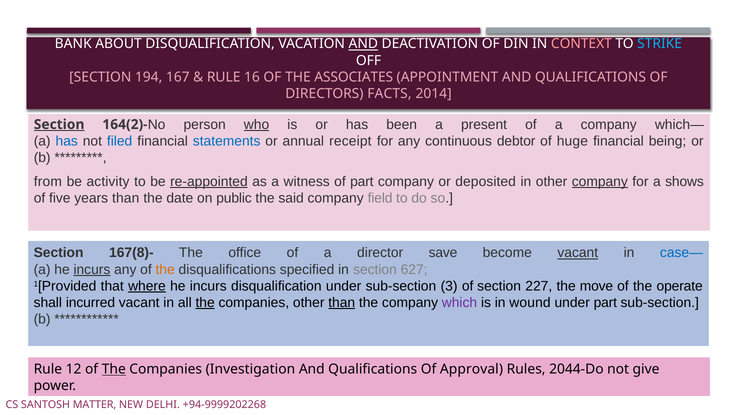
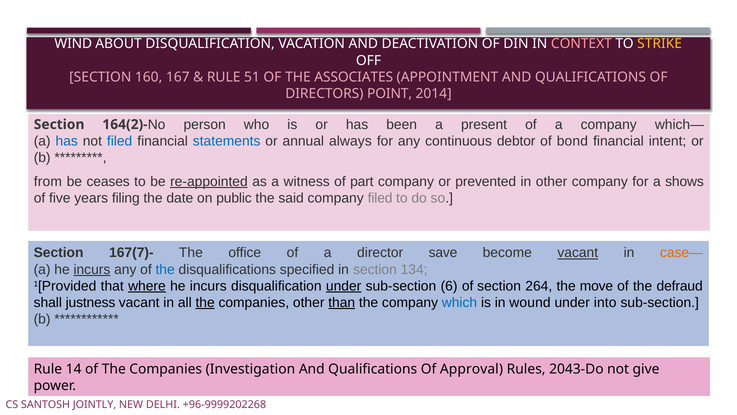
BANK: BANK -> WIND
AND at (363, 44) underline: present -> none
STRIKE colour: light blue -> yellow
194: 194 -> 160
16: 16 -> 51
FACTS: FACTS -> POINT
Section at (59, 124) underline: present -> none
who underline: present -> none
receipt: receipt -> always
huge: huge -> bond
being: being -> intent
activity: activity -> ceases
deposited: deposited -> prevented
company at (600, 181) underline: present -> none
years than: than -> filing
company field: field -> filed
167(8)-: 167(8)- -> 167(7)-
case— colour: blue -> orange
the at (165, 269) colour: orange -> blue
627: 627 -> 134
under at (344, 286) underline: none -> present
3: 3 -> 6
227: 227 -> 264
operate: operate -> defraud
incurred: incurred -> justness
which colour: purple -> blue
under part: part -> into
12: 12 -> 14
The at (114, 369) underline: present -> none
2044-Do: 2044-Do -> 2043-Do
MATTER: MATTER -> JOINTLY
+94-9999202268: +94-9999202268 -> +96-9999202268
